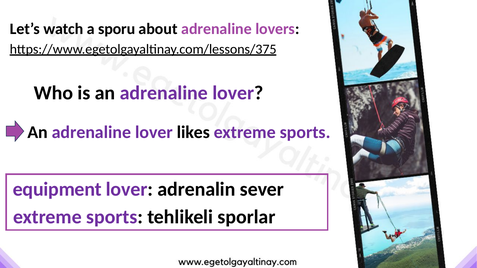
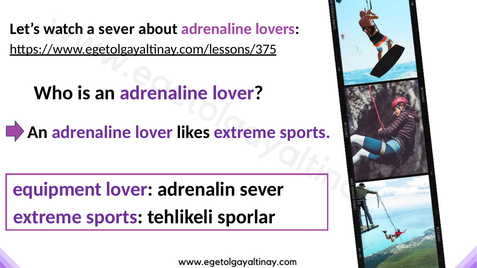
a sporu: sporu -> sever
